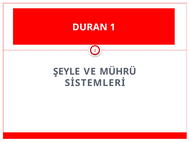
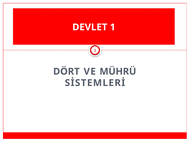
DURAN: DURAN -> DEVLET
ŞEYLE: ŞEYLE -> DÖRT
